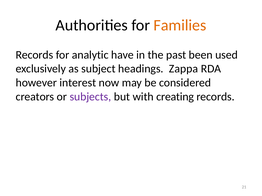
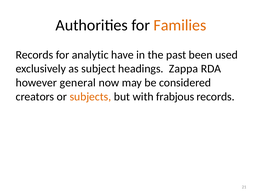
interest: interest -> general
subjects colour: purple -> orange
creating: creating -> frabjous
